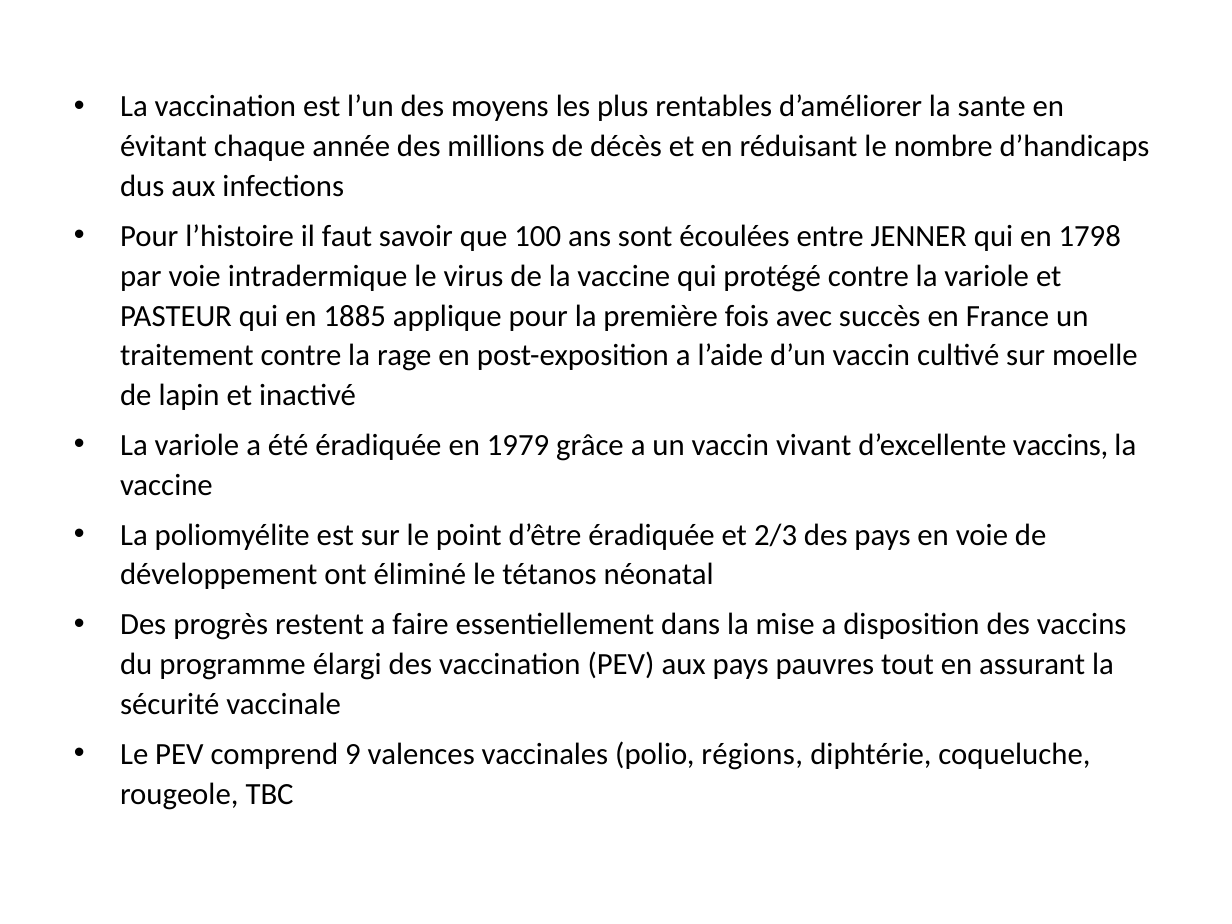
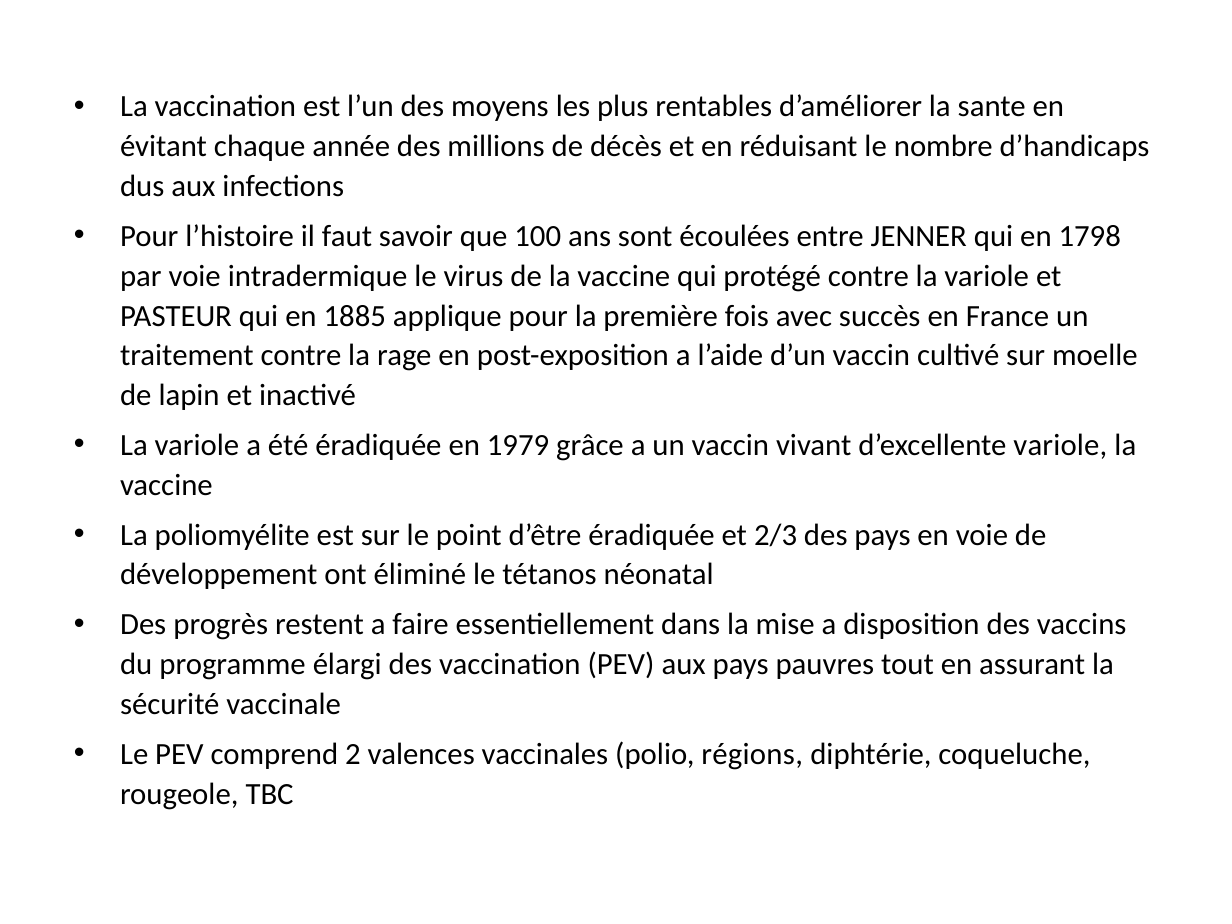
d’excellente vaccins: vaccins -> variole
9: 9 -> 2
